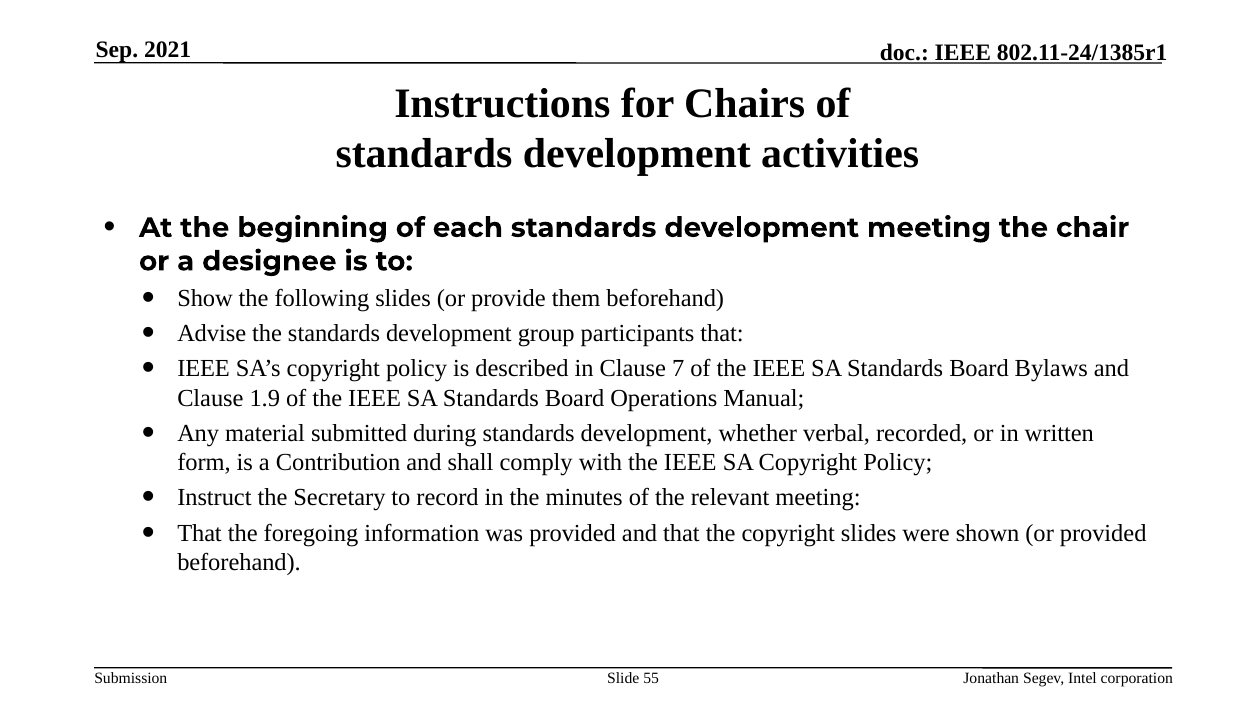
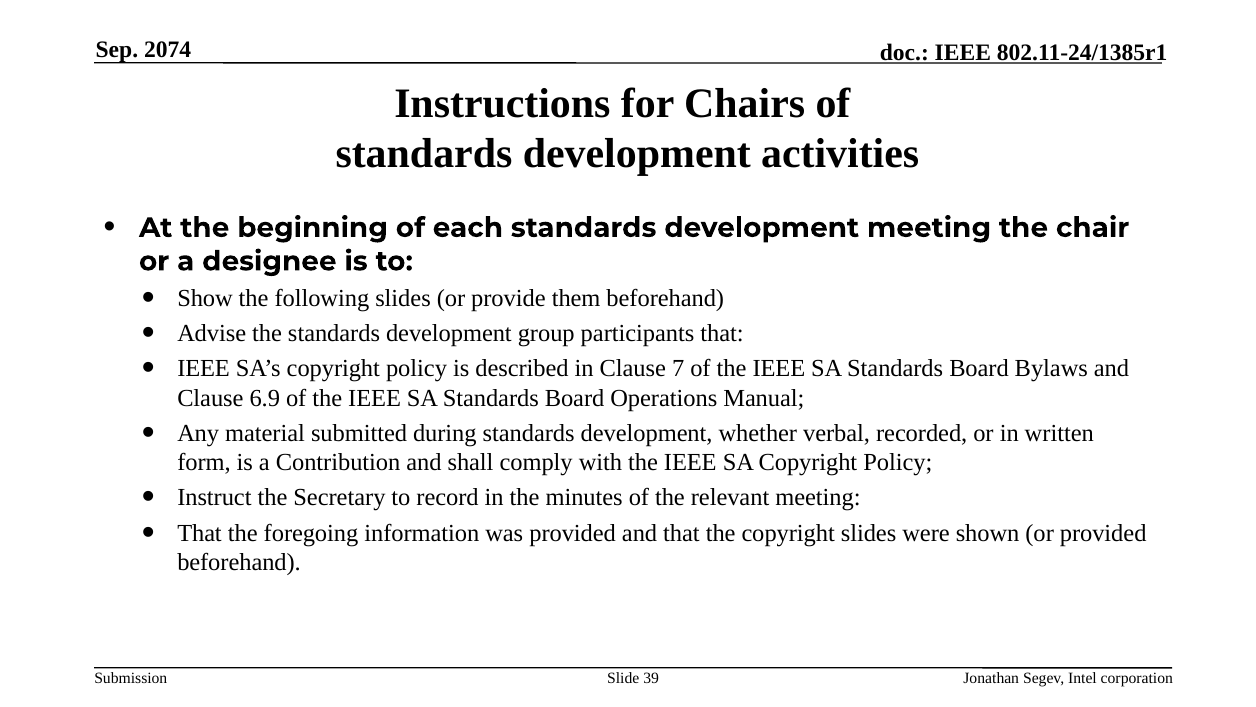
2021: 2021 -> 2074
1.9: 1.9 -> 6.9
55: 55 -> 39
